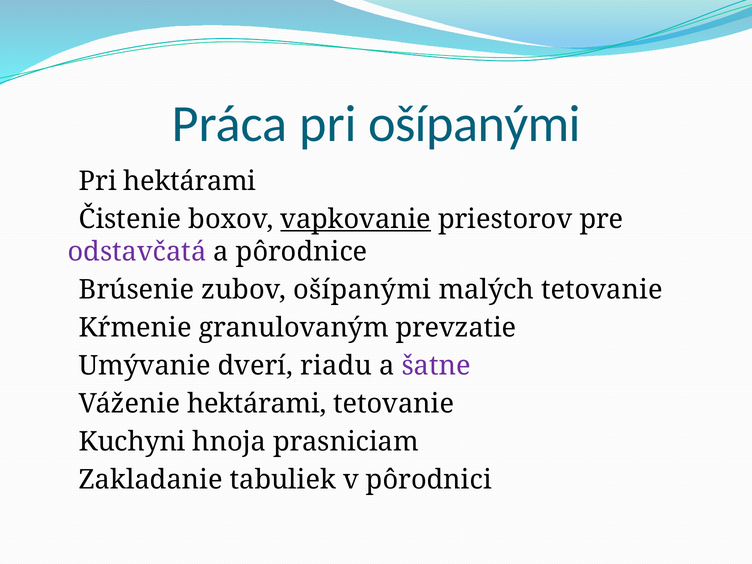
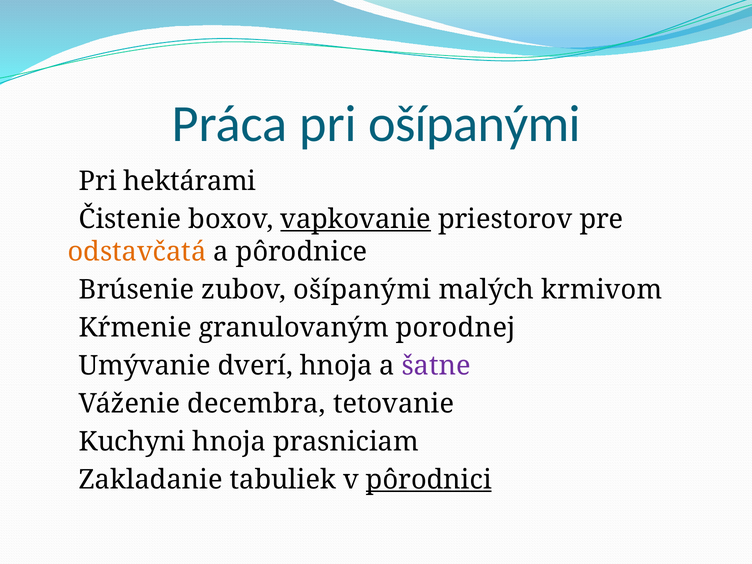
odstavčatá colour: purple -> orange
malých tetovanie: tetovanie -> krmivom
prevzatie: prevzatie -> porodnej
dverí riadu: riadu -> hnoja
Váženie hektárami: hektárami -> decembra
pôrodnici underline: none -> present
